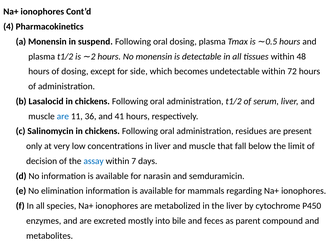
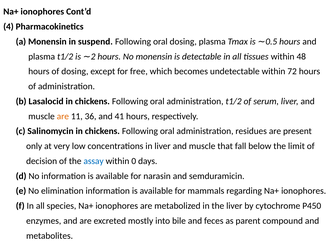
side: side -> free
are at (63, 116) colour: blue -> orange
7: 7 -> 0
